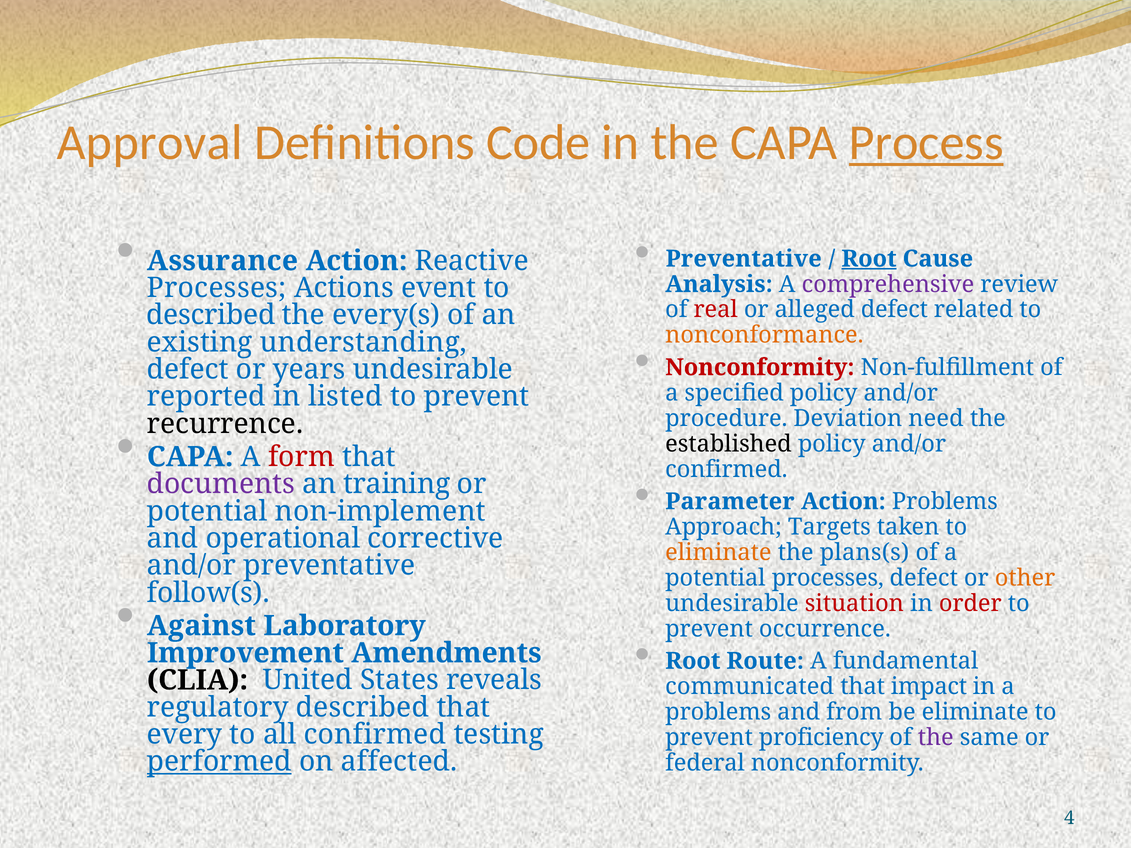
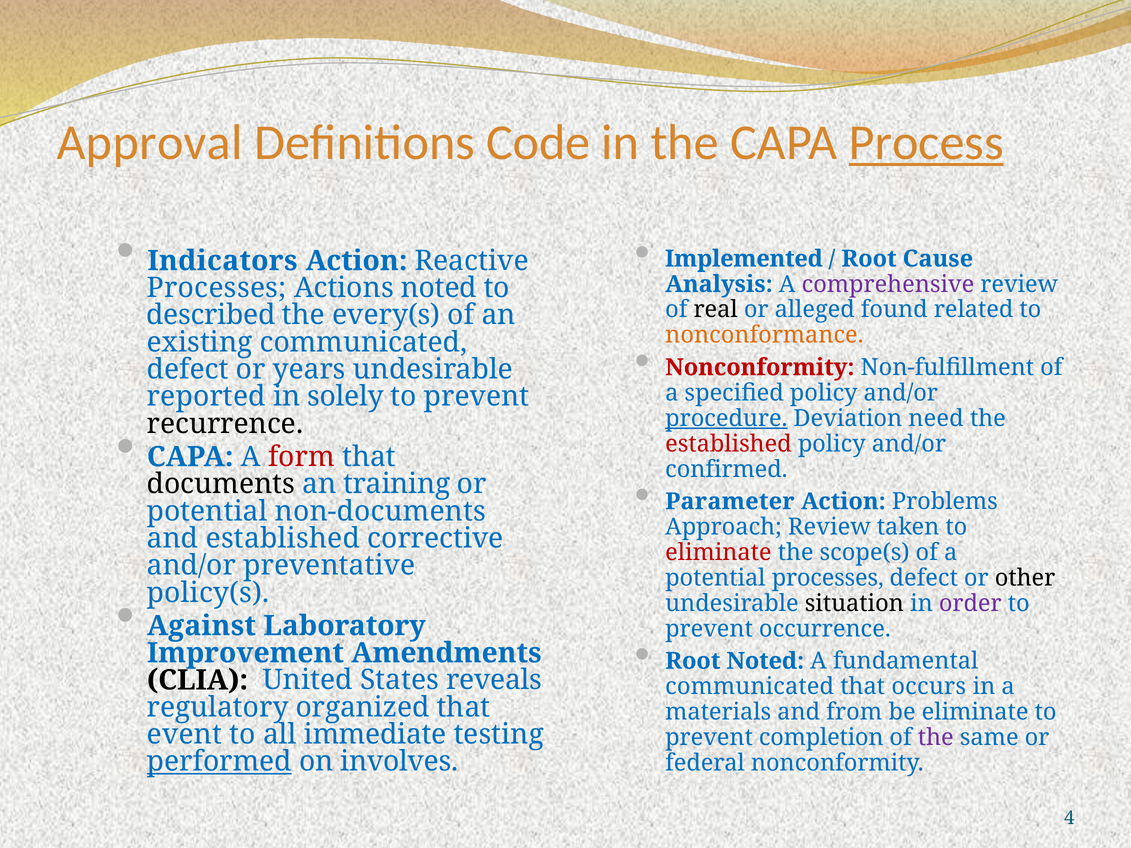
Assurance: Assurance -> Indicators
Preventative at (744, 259): Preventative -> Implemented
Root at (869, 259) underline: present -> none
Actions event: event -> noted
real colour: red -> black
alleged defect: defect -> found
existing understanding: understanding -> communicated
listed: listed -> solely
procedure underline: none -> present
established at (728, 444) colour: black -> red
documents colour: purple -> black
non-implement: non-implement -> non-documents
Approach Targets: Targets -> Review
and operational: operational -> established
eliminate at (718, 553) colour: orange -> red
plans(s: plans(s -> scope(s
other colour: orange -> black
follow(s: follow(s -> policy(s
situation colour: red -> black
order colour: red -> purple
Root Route: Route -> Noted
impact: impact -> occurs
regulatory described: described -> organized
problems at (718, 712): problems -> materials
every: every -> event
all confirmed: confirmed -> immediate
proficiency: proficiency -> completion
affected: affected -> involves
